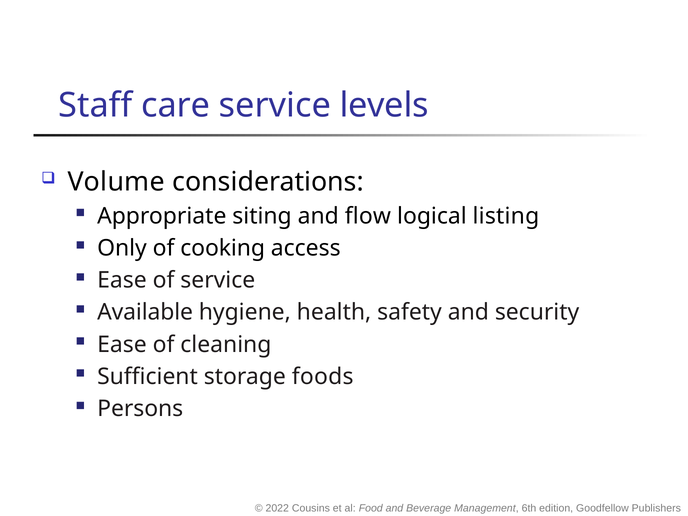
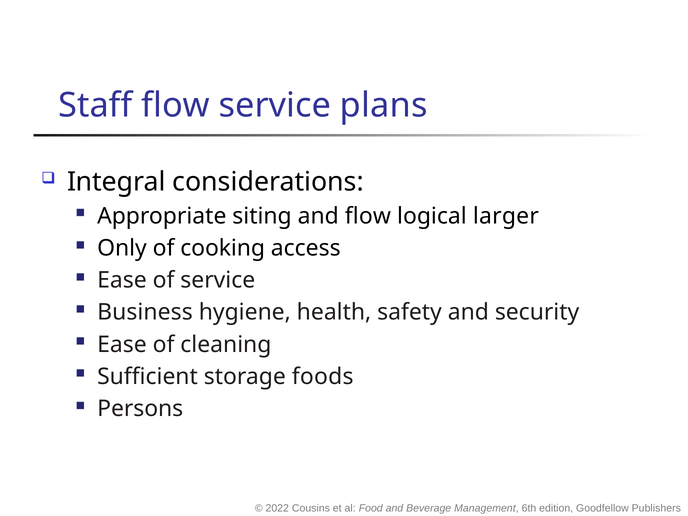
Staff care: care -> flow
levels: levels -> plans
Volume: Volume -> Integral
listing: listing -> larger
Available: Available -> Business
